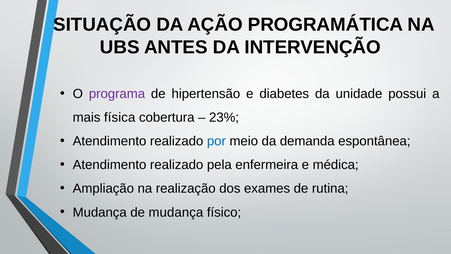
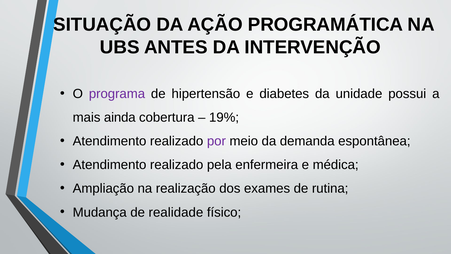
física: física -> ainda
23%: 23% -> 19%
por colour: blue -> purple
de mudança: mudança -> realidade
